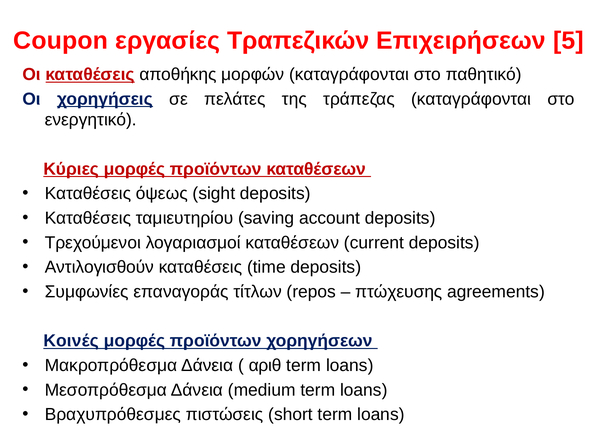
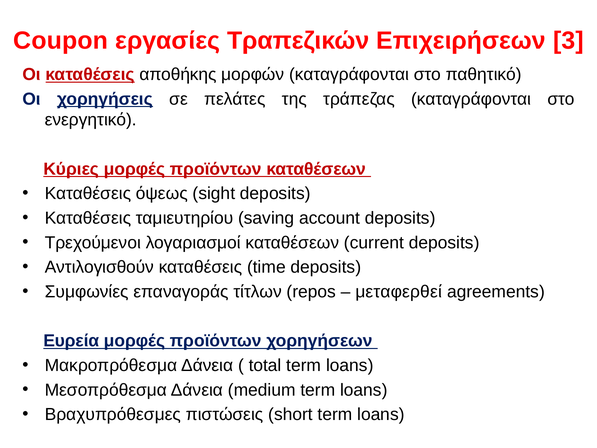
5: 5 -> 3
πτώχευσης: πτώχευσης -> μεταφερθεί
Κοινές: Κοινές -> Ευρεία
αριθ: αριθ -> total
